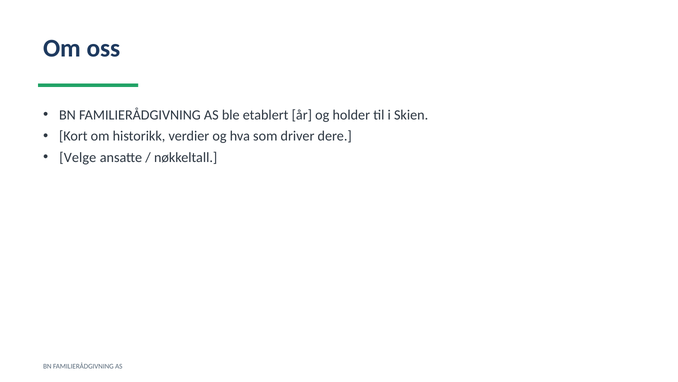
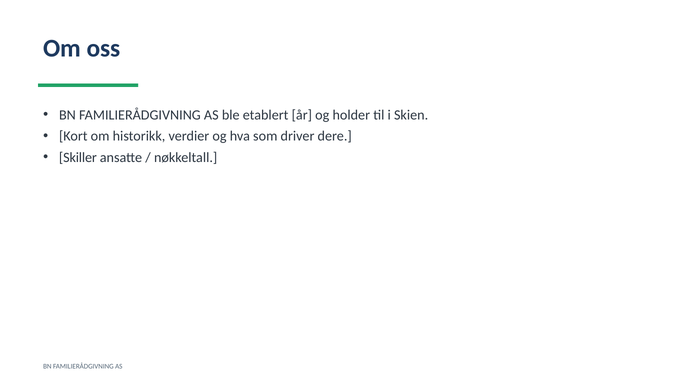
Velge: Velge -> Skiller
